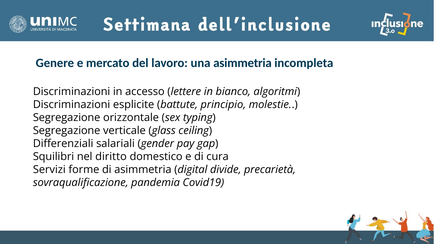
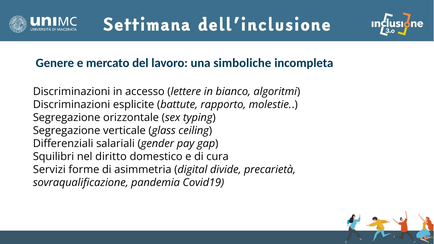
una asimmetria: asimmetria -> simboliche
principio: principio -> rapporto
